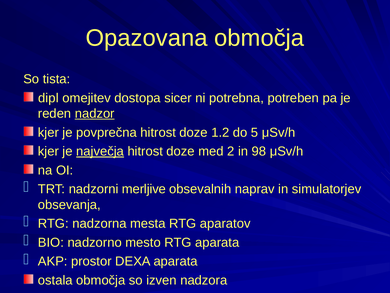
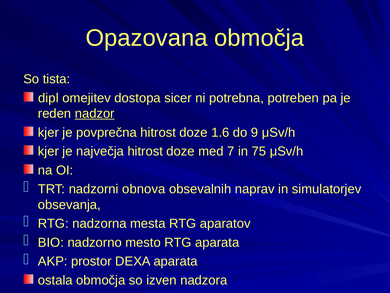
1.2: 1.2 -> 1.6
5: 5 -> 9
največja underline: present -> none
2: 2 -> 7
98: 98 -> 75
merljive: merljive -> obnova
